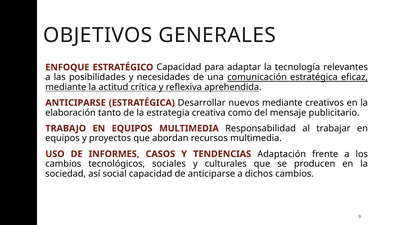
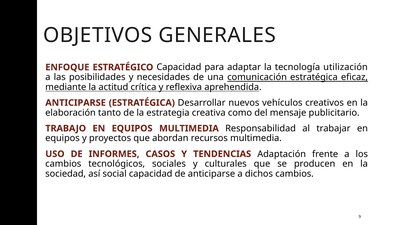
relevantes: relevantes -> utilización
nuevos mediante: mediante -> vehículos
